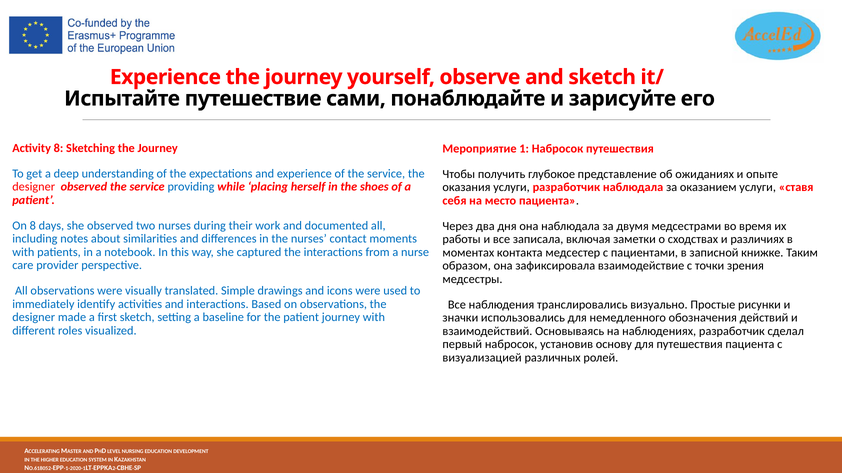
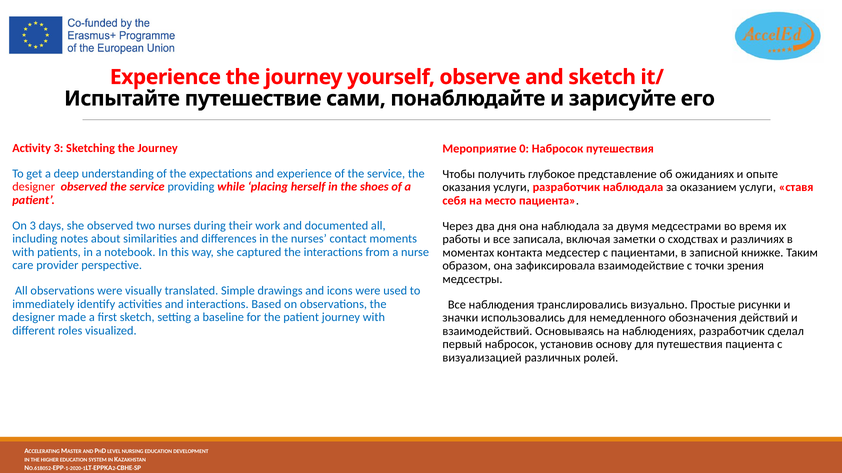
Activity 8: 8 -> 3
1: 1 -> 0
On 8: 8 -> 3
